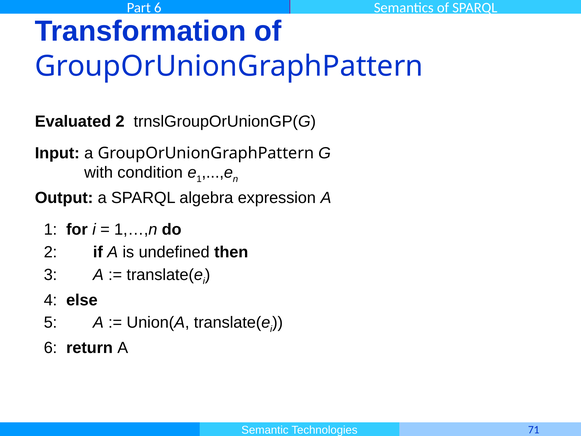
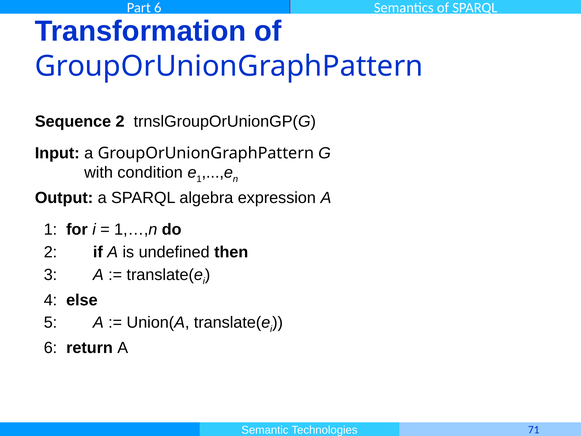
Evaluated: Evaluated -> Sequence
